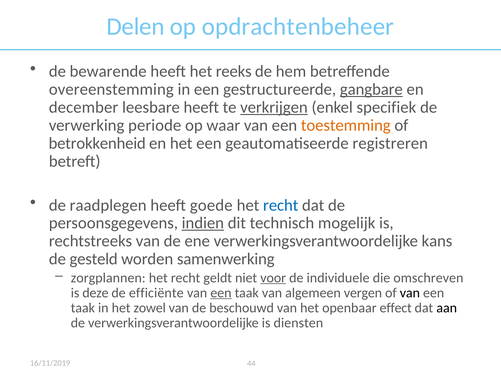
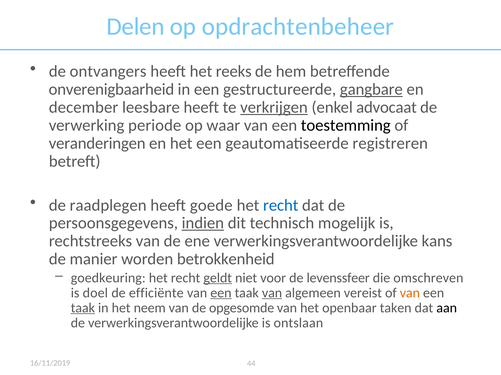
bewarende: bewarende -> ontvangers
overeenstemming: overeenstemming -> onverenigbaarheid
specifiek: specifiek -> advocaat
toestemming colour: orange -> black
betrokkenheid: betrokkenheid -> veranderingen
gesteld: gesteld -> manier
samenwerking: samenwerking -> betrokkenheid
zorgplannen: zorgplannen -> goedkeuring
geldt underline: none -> present
voor underline: present -> none
individuele: individuele -> levenssfeer
deze: deze -> doel
van at (272, 293) underline: none -> present
vergen: vergen -> vereist
van at (410, 293) colour: black -> orange
taak at (83, 308) underline: none -> present
zowel: zowel -> neem
beschouwd: beschouwd -> opgesomde
effect: effect -> taken
diensten: diensten -> ontslaan
